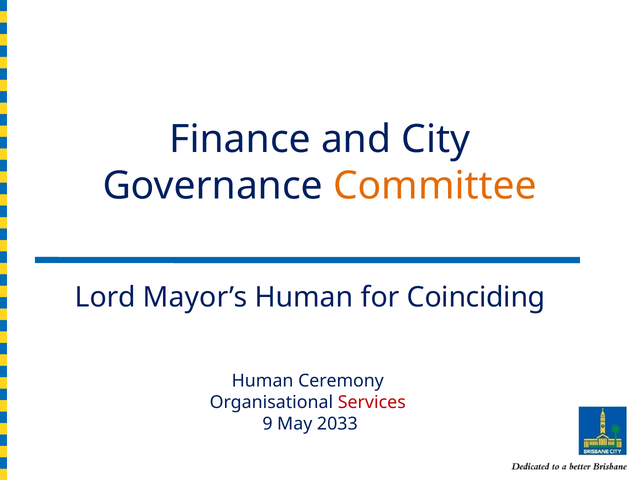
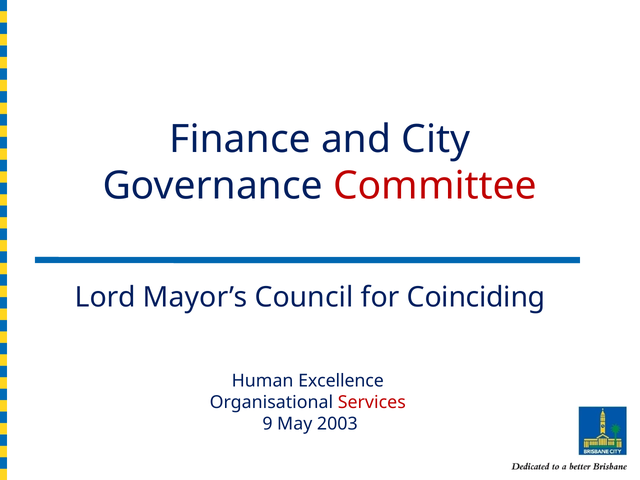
Committee colour: orange -> red
Mayor’s Human: Human -> Council
Ceremony: Ceremony -> Excellence
2033: 2033 -> 2003
